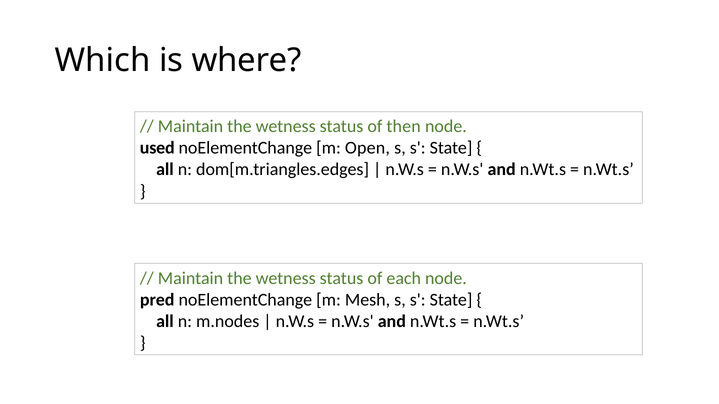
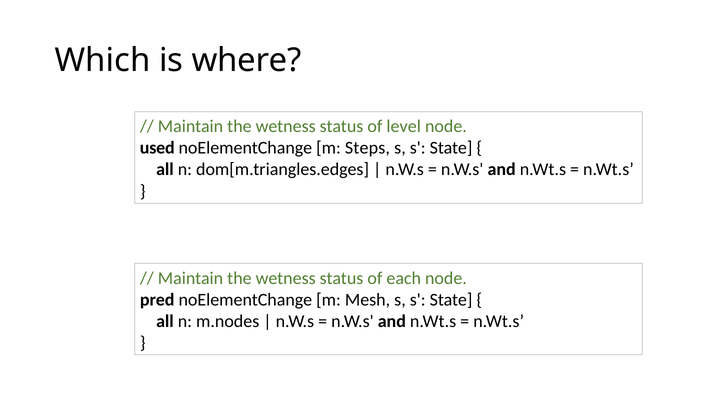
then: then -> level
Open: Open -> Steps
